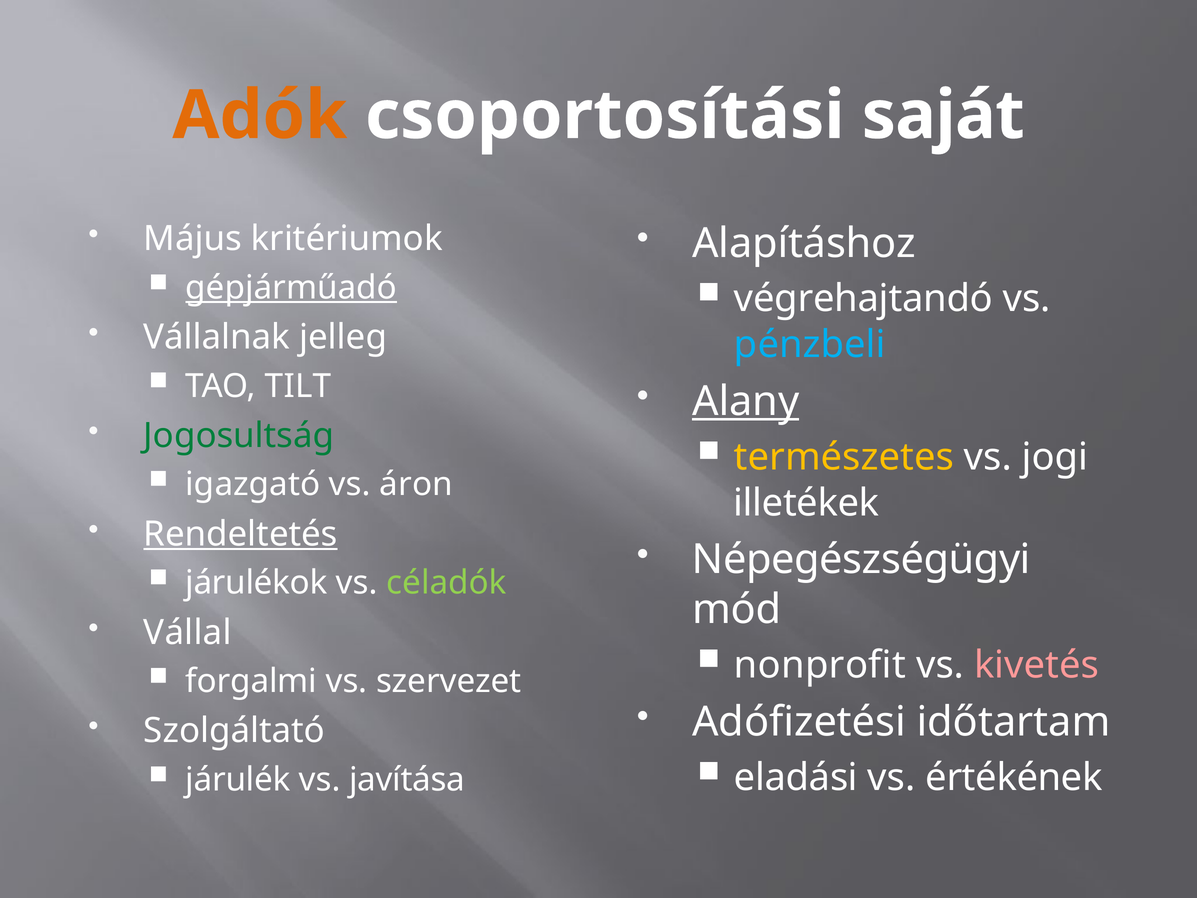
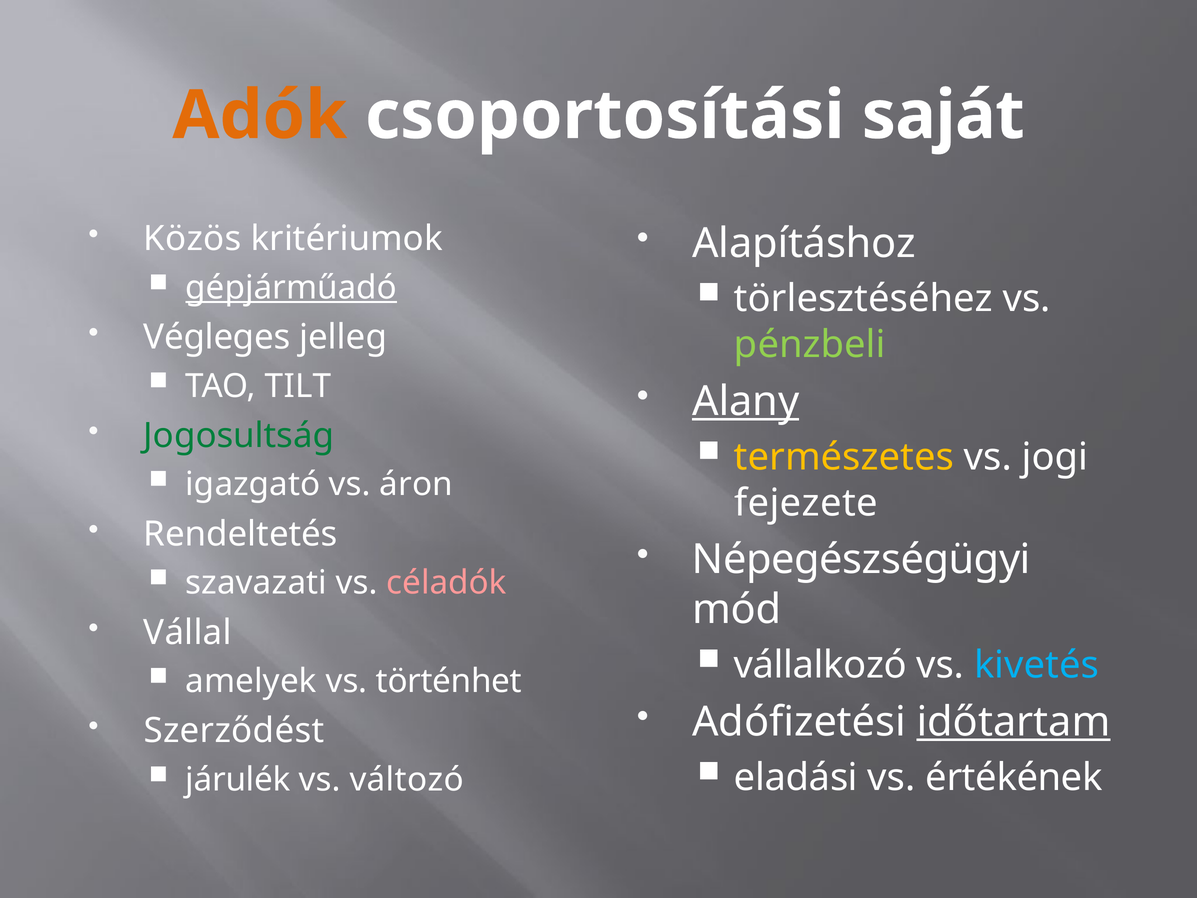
Május: Május -> Közös
végrehajtandó: végrehajtandó -> törlesztéséhez
Vállalnak: Vállalnak -> Végleges
pénzbeli colour: light blue -> light green
illetékek: illetékek -> fejezete
Rendeltetés underline: present -> none
járulékok: járulékok -> szavazati
céladók colour: light green -> pink
nonprofit: nonprofit -> vállalkozó
kivetés colour: pink -> light blue
forgalmi: forgalmi -> amelyek
szervezet: szervezet -> történhet
időtartam underline: none -> present
Szolgáltató: Szolgáltató -> Szerződést
javítása: javítása -> változó
